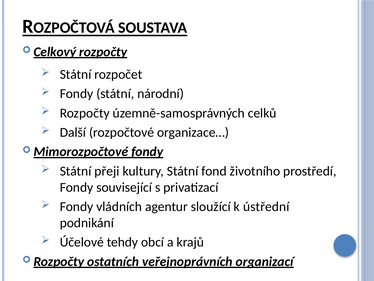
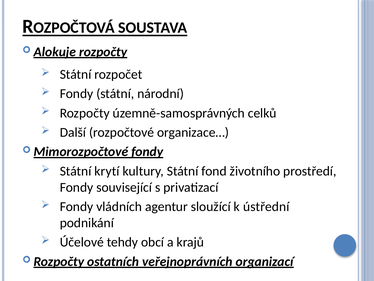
Celkový: Celkový -> Alokuje
přeji: přeji -> krytí
